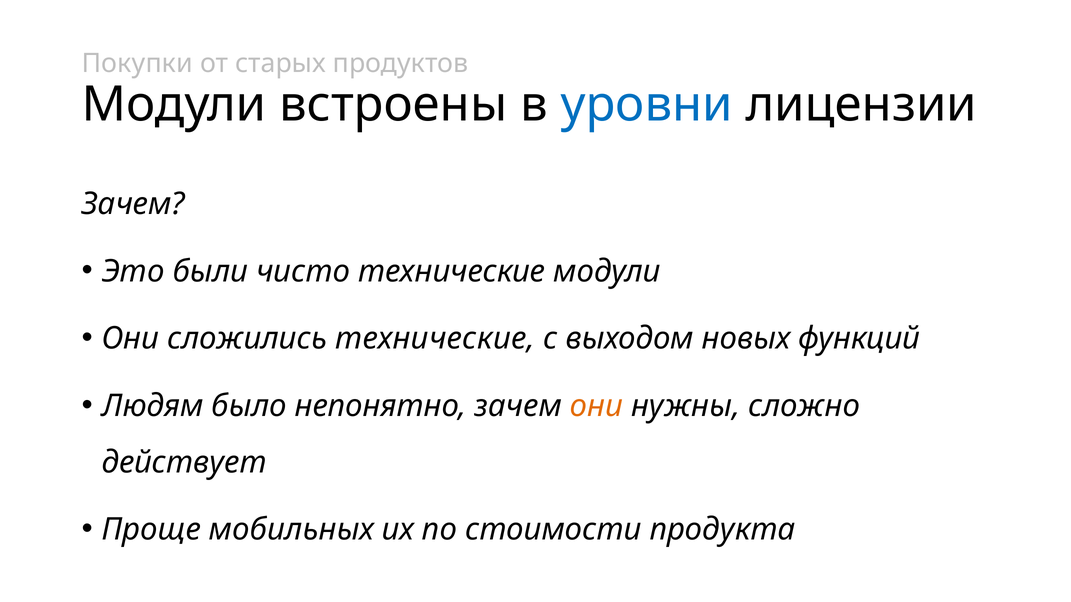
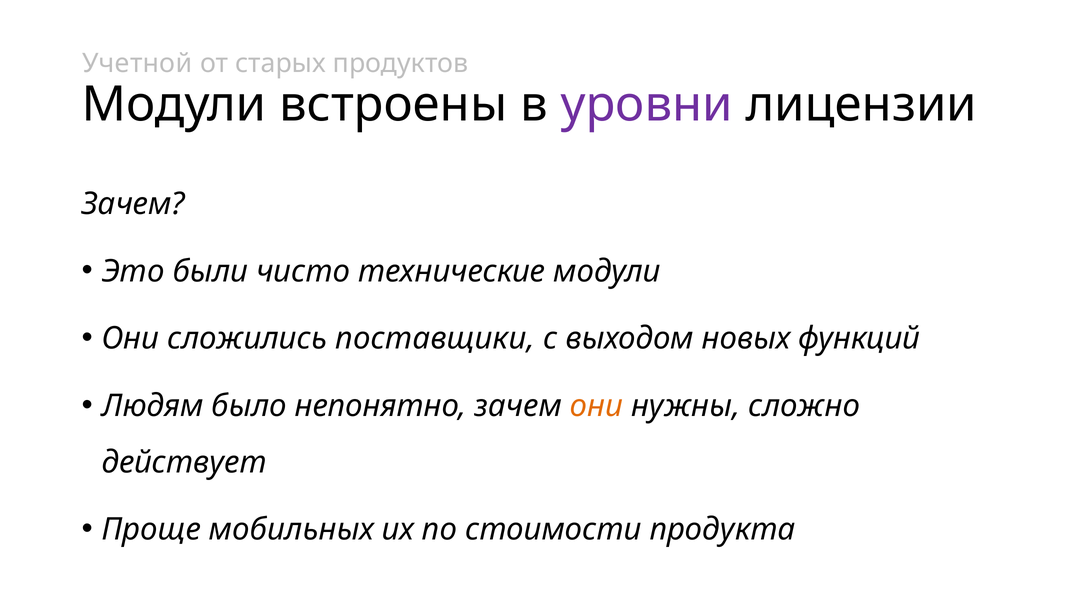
Покупки: Покупки -> Учетной
уровни colour: blue -> purple
сложились технические: технические -> поставщики
